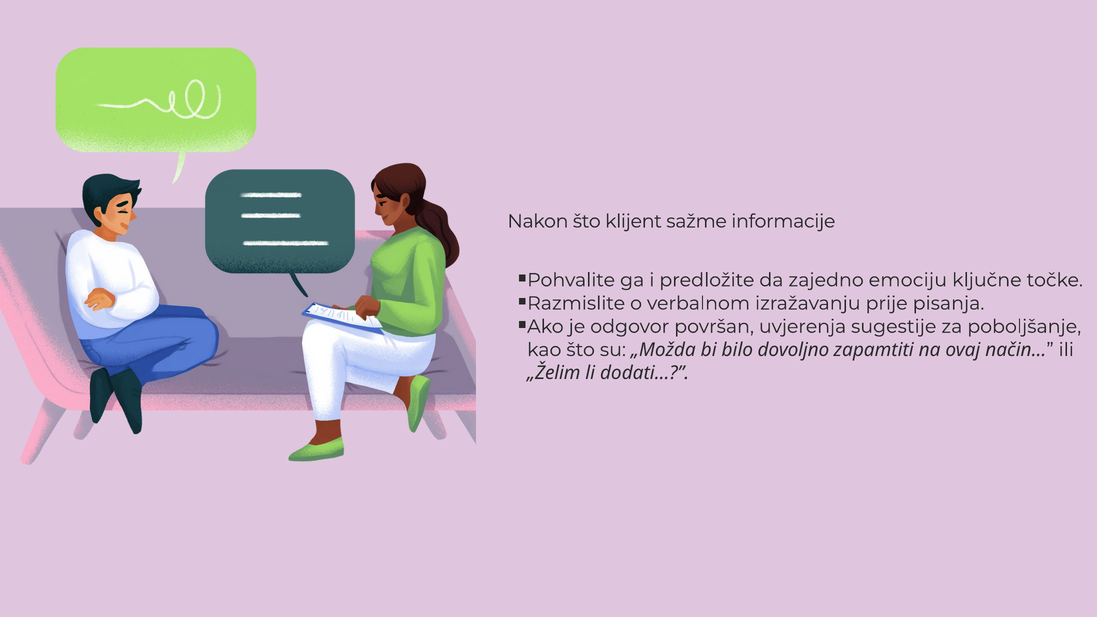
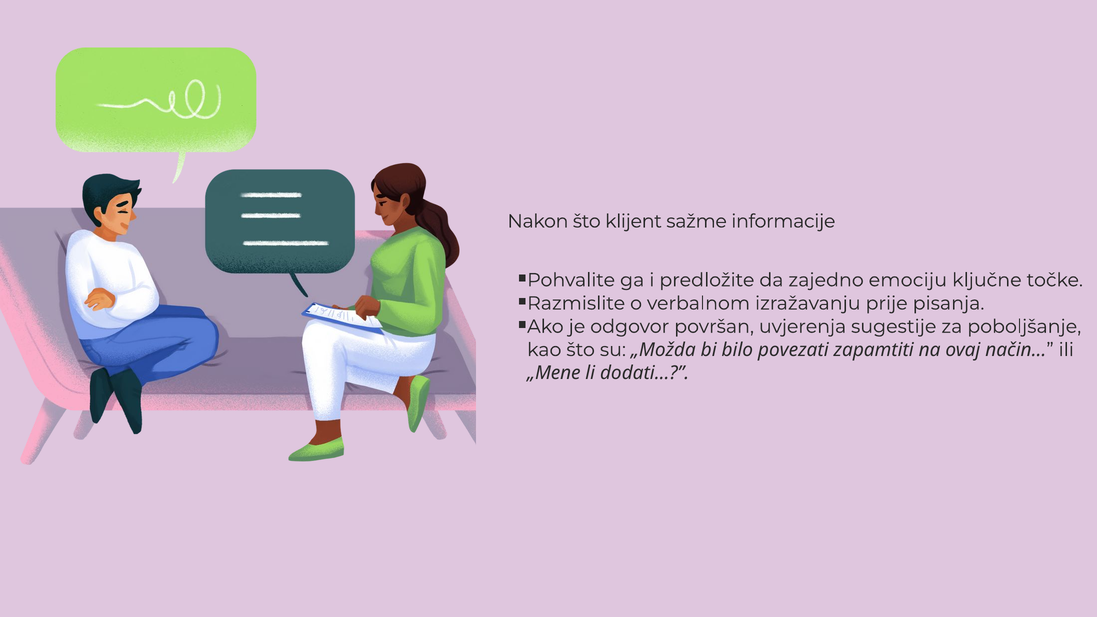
dovoljno: dovoljno -> povezati
„Želim: „Želim -> „Mene
